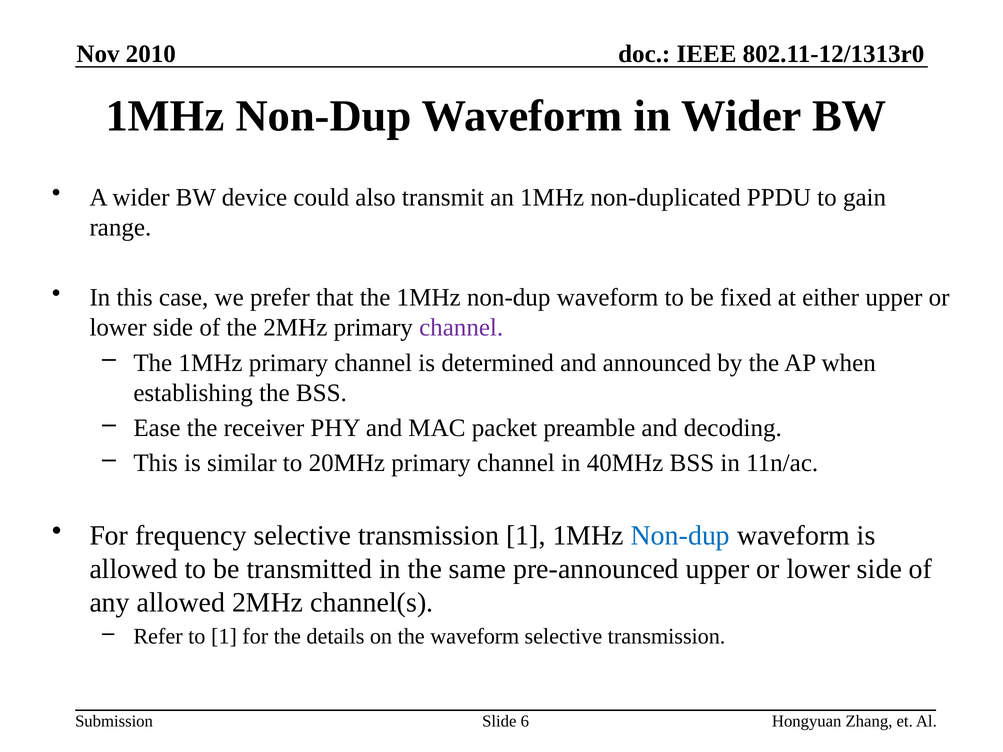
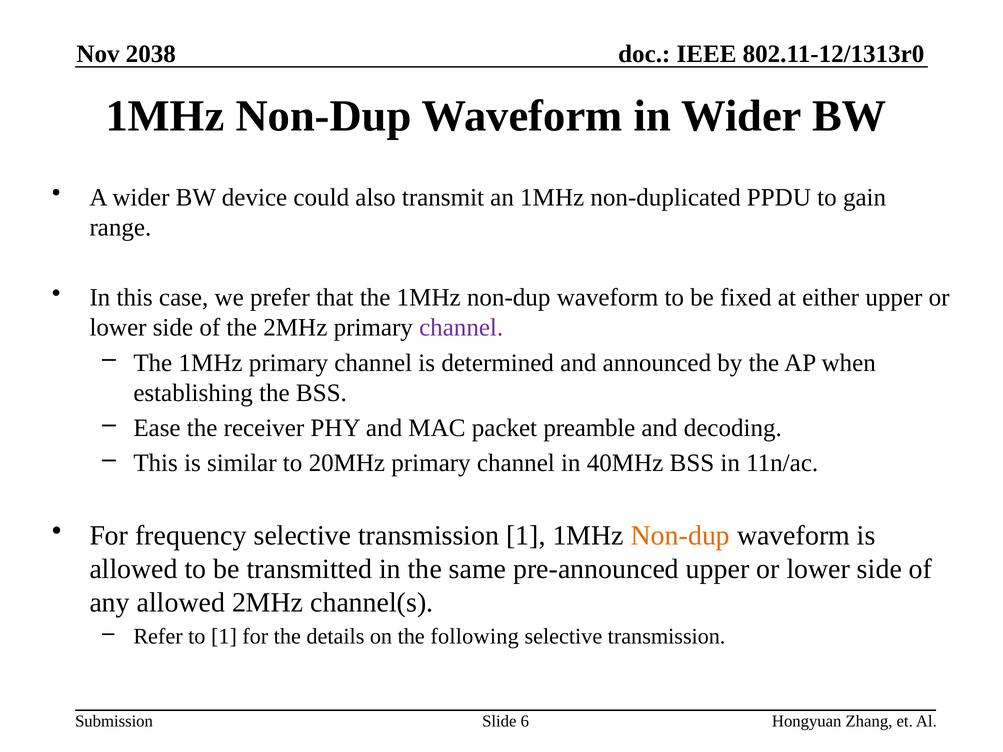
2010: 2010 -> 2038
Non-dup at (680, 536) colour: blue -> orange
the waveform: waveform -> following
